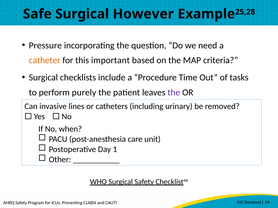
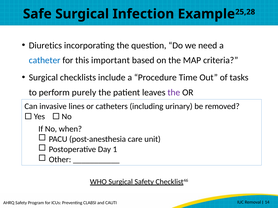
However: However -> Infection
Pressure: Pressure -> Diuretics
catheter colour: orange -> blue
